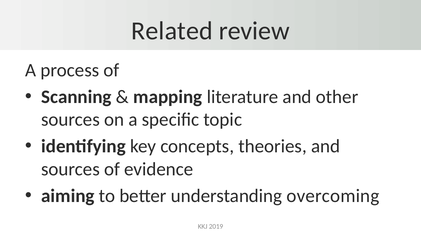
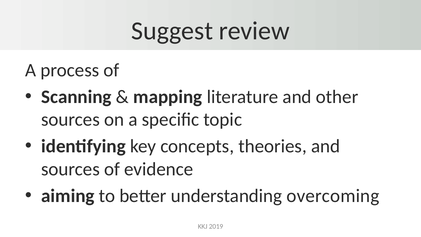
Related: Related -> Suggest
